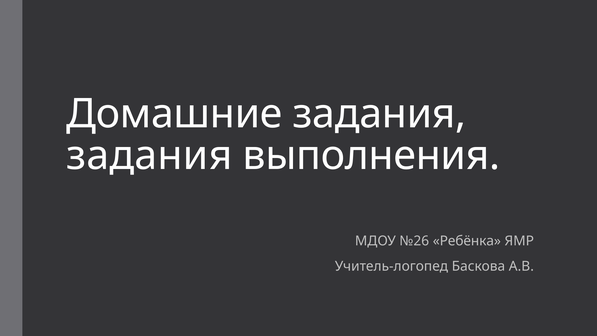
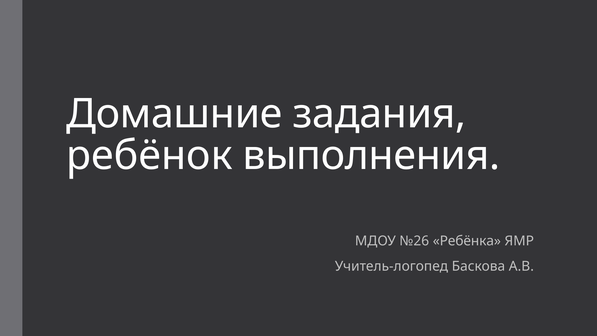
задания at (149, 156): задания -> ребёнок
